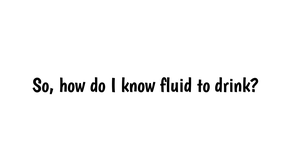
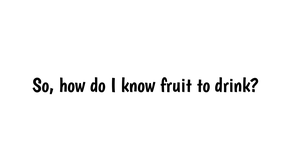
fluid: fluid -> fruit
